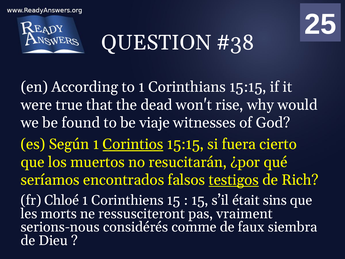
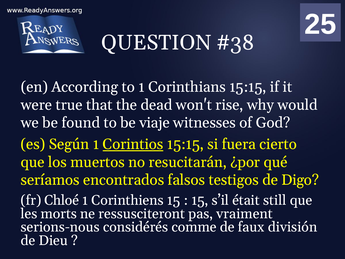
testigos underline: present -> none
Rich: Rich -> Digo
sins: sins -> still
siembra: siembra -> división
